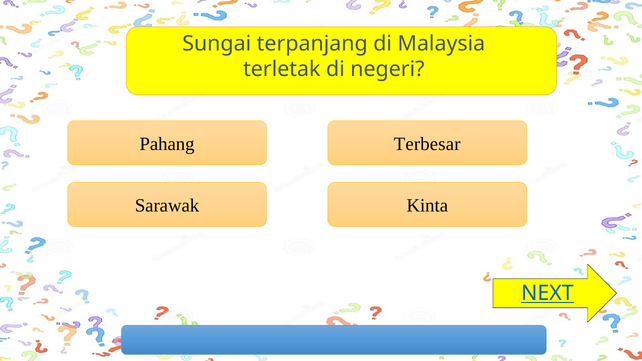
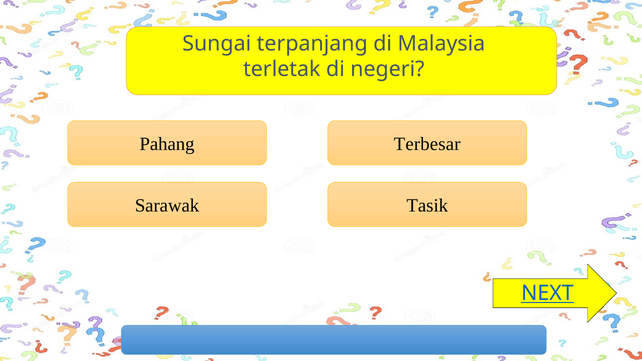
Kinta: Kinta -> Tasik
